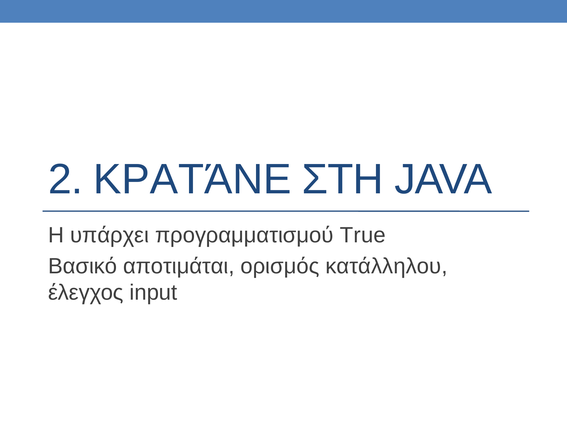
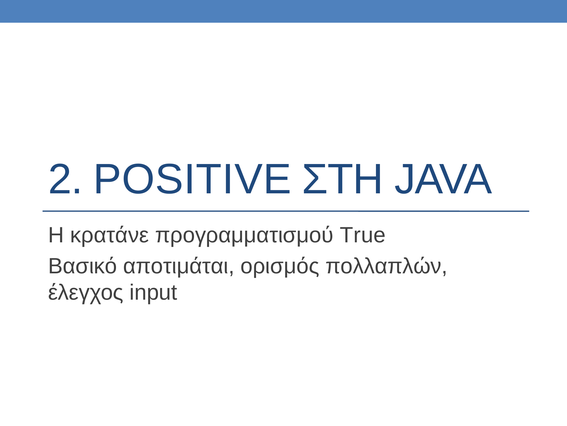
ΚΡΑΤΆΝΕ: ΚΡΑΤΆΝΕ -> POSITIVE
υπάρχει: υπάρχει -> κρατάνε
κατάλληλου: κατάλληλου -> πολλαπλών
